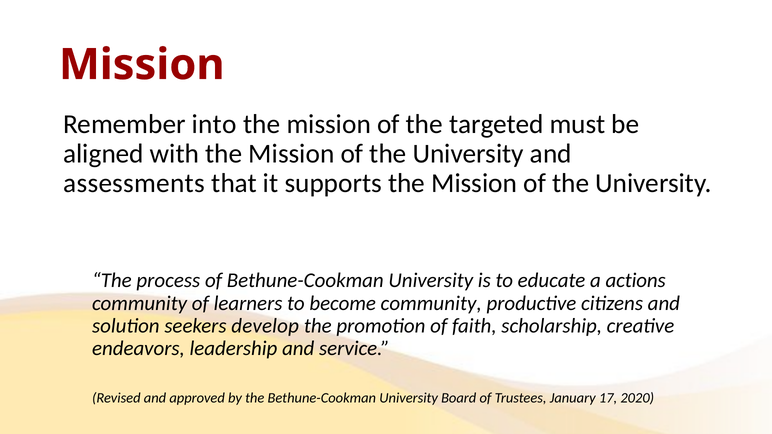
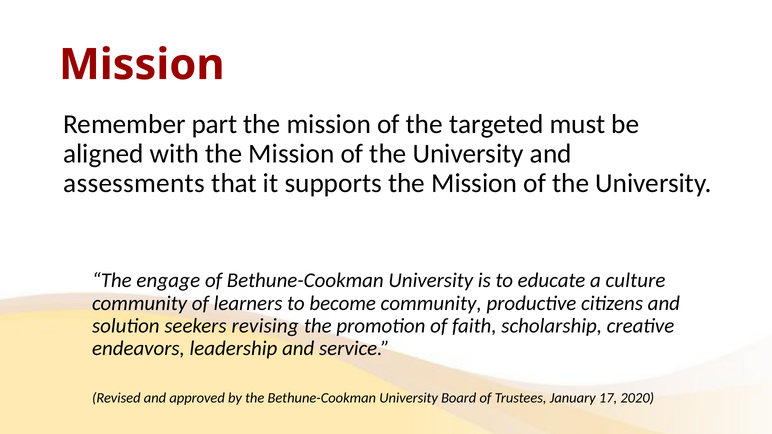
into: into -> part
process: process -> engage
actions: actions -> culture
develop: develop -> revising
